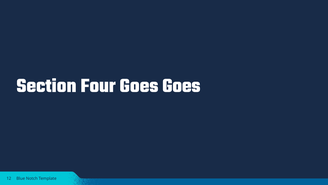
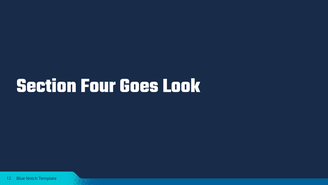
Goes Goes: Goes -> Look
